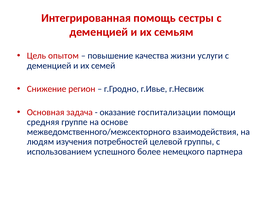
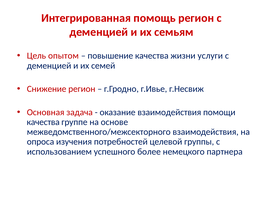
помощь сестры: сестры -> регион
оказание госпитализации: госпитализации -> взаимодействия
средняя at (43, 122): средняя -> качества
людям: людям -> опроса
